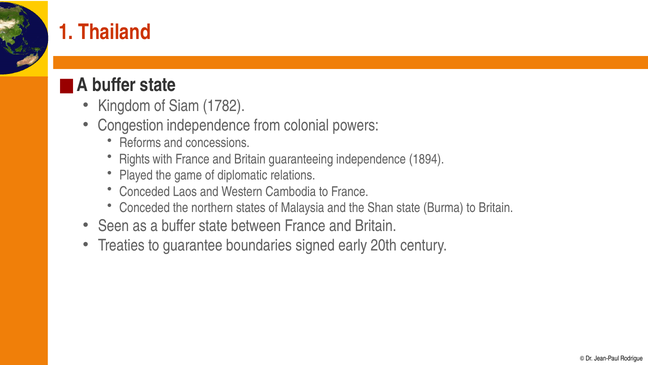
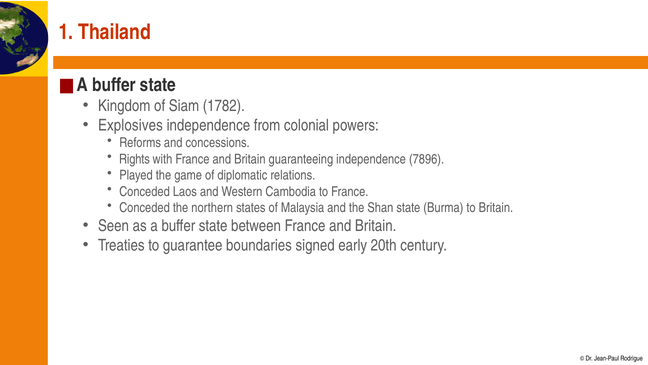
Congestion: Congestion -> Explosives
1894: 1894 -> 7896
